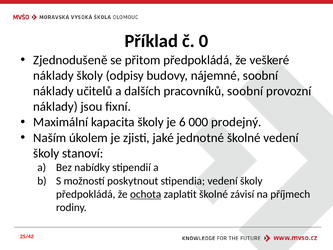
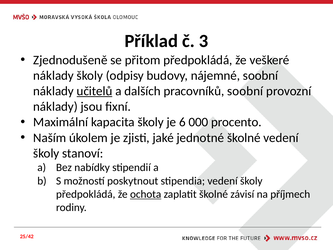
0: 0 -> 3
učitelů underline: none -> present
prodejný: prodejný -> procento
